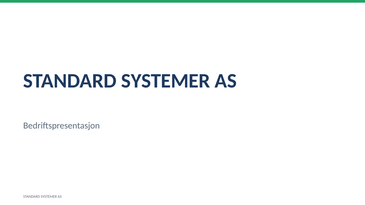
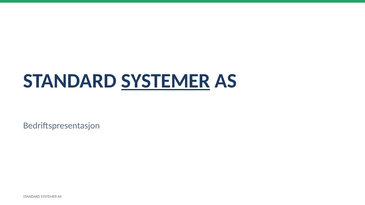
SYSTEMER at (166, 81) underline: none -> present
